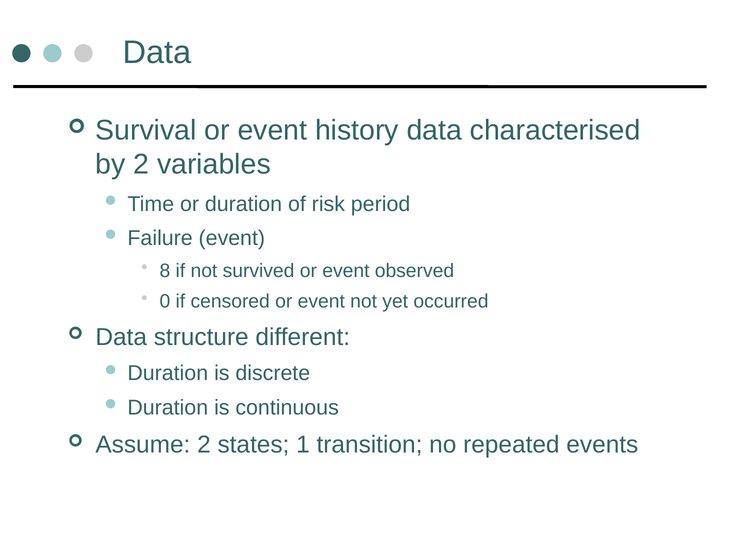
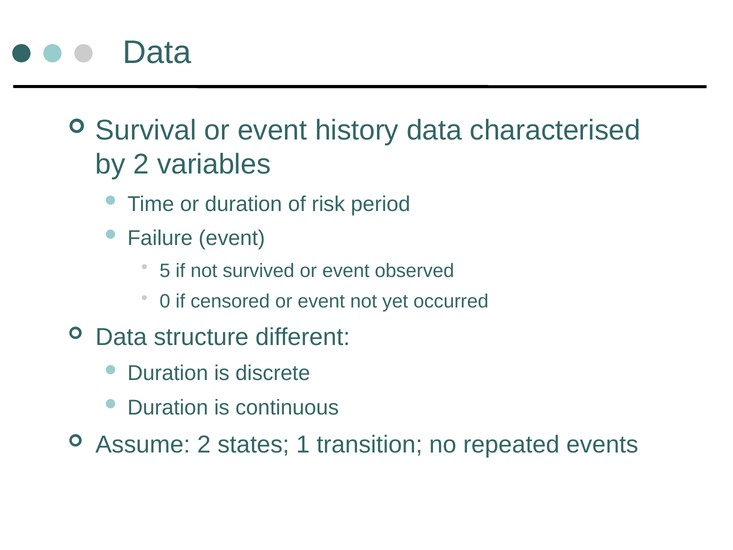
8: 8 -> 5
